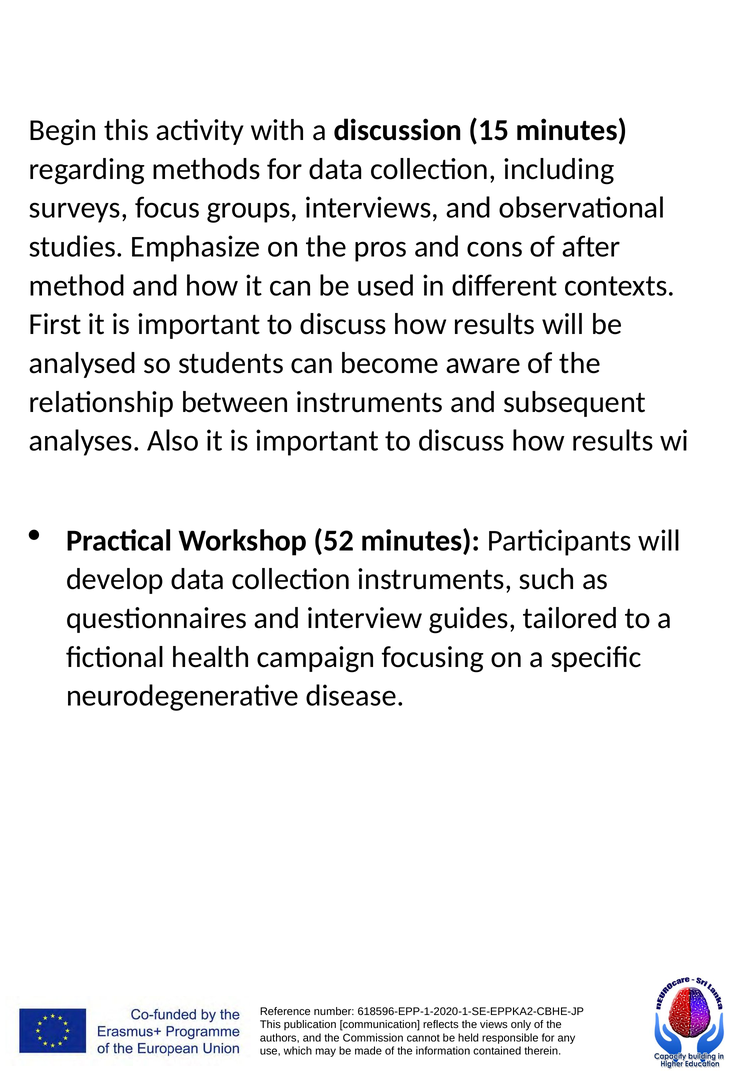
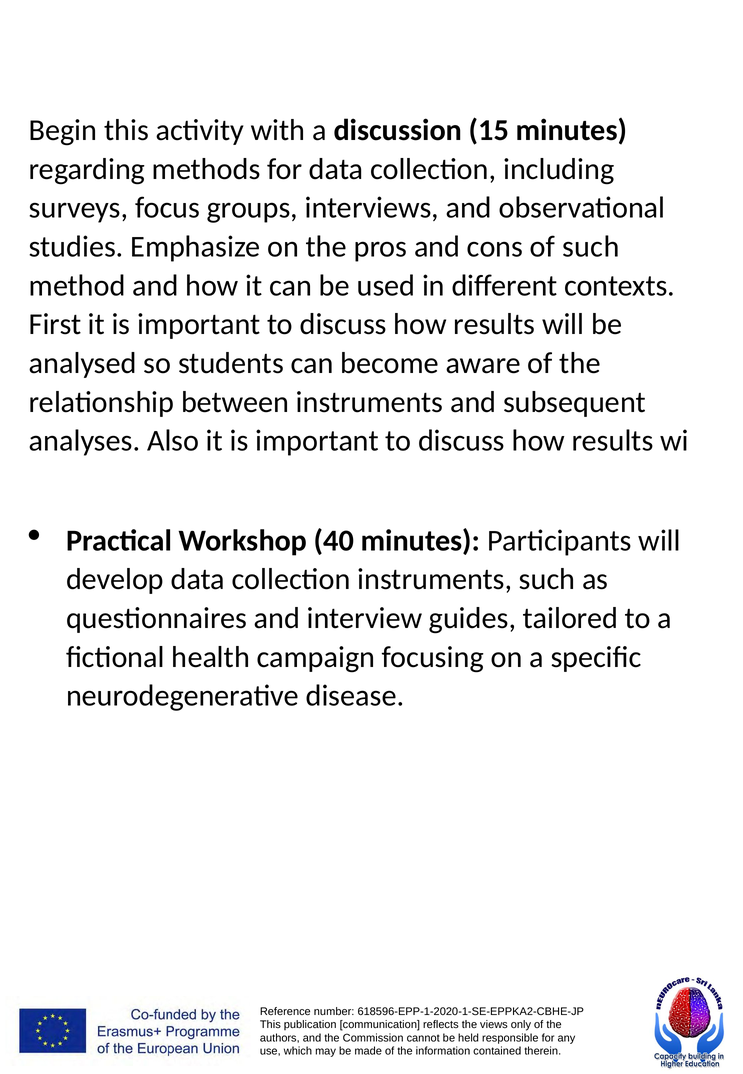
of after: after -> such
52: 52 -> 40
